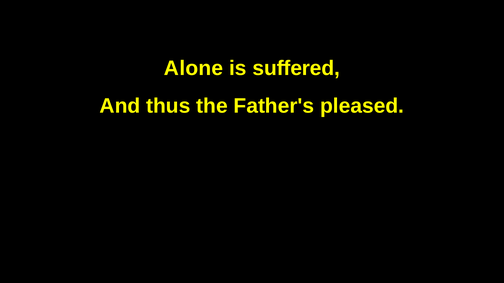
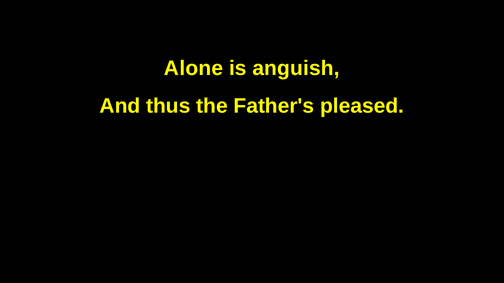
suffered: suffered -> anguish
